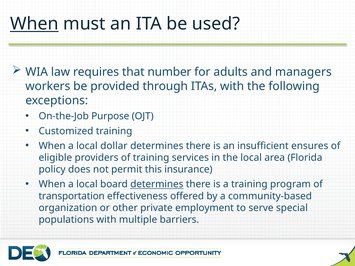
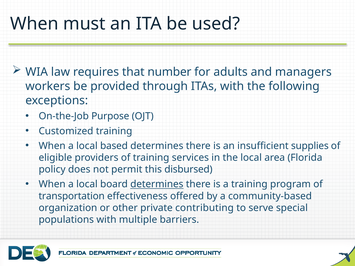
When at (34, 24) underline: present -> none
dollar: dollar -> based
ensures: ensures -> supplies
insurance: insurance -> disbursed
employment: employment -> contributing
